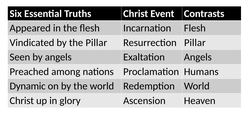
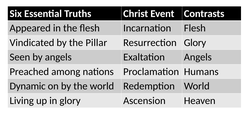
Resurrection Pillar: Pillar -> Glory
Christ at (22, 101): Christ -> Living
